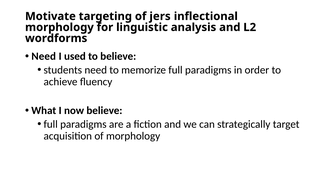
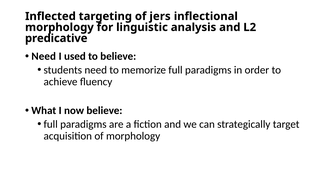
Motivate: Motivate -> Inflected
wordforms: wordforms -> predicative
